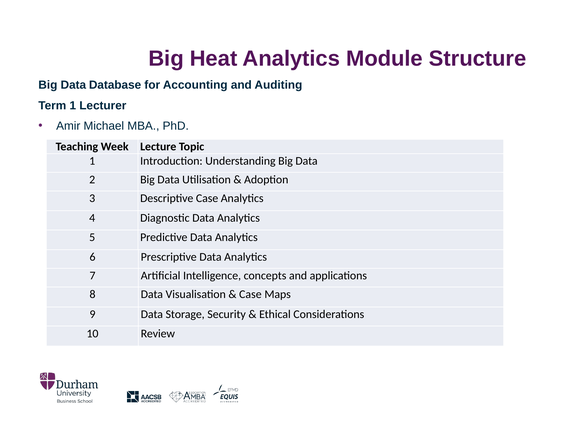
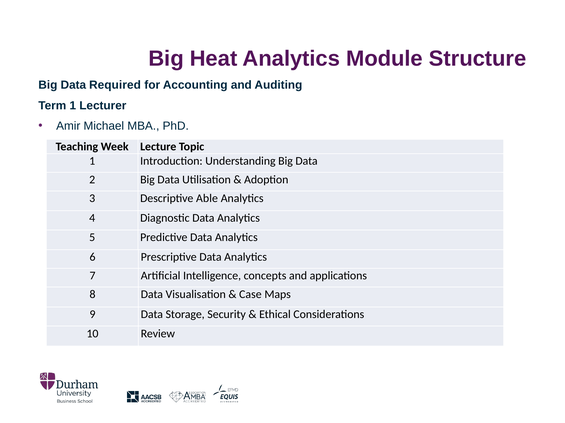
Database: Database -> Required
Descriptive Case: Case -> Able
